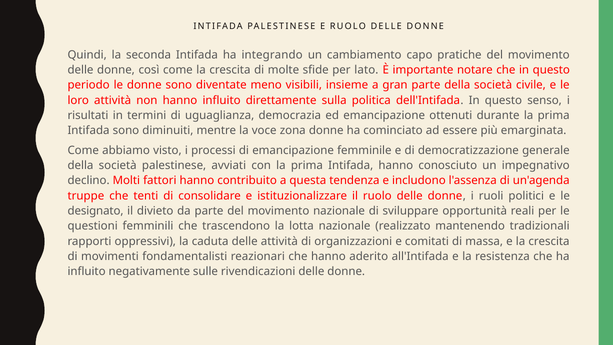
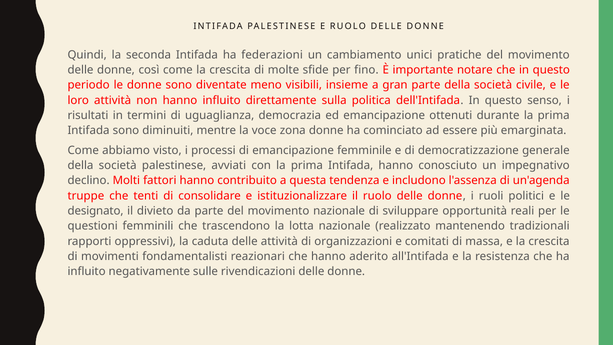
integrando: integrando -> federazioni
capo: capo -> unici
lato: lato -> fino
